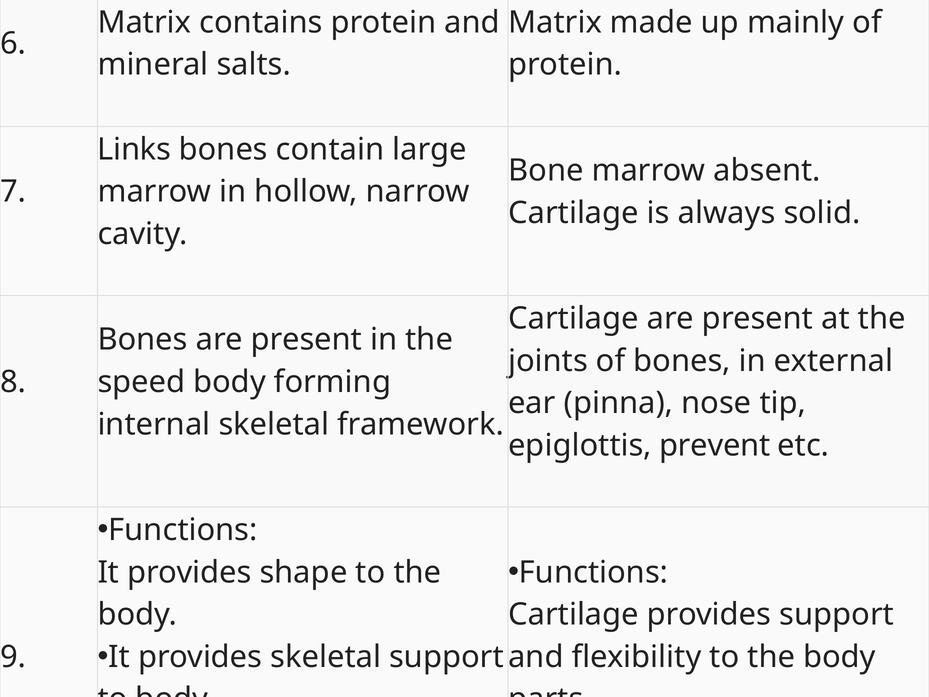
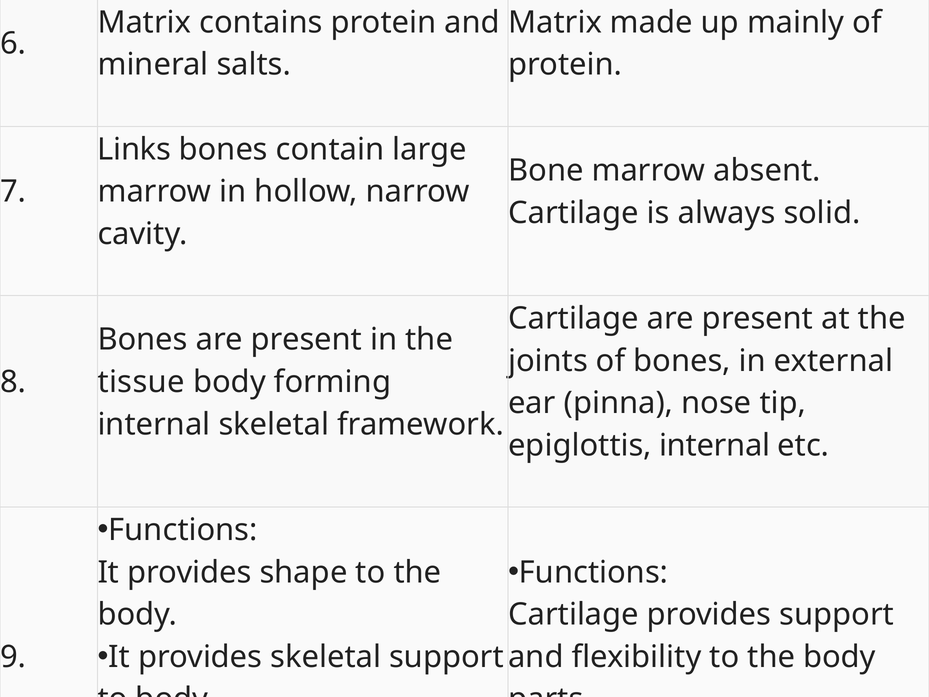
speed: speed -> tissue
epiglottis prevent: prevent -> internal
